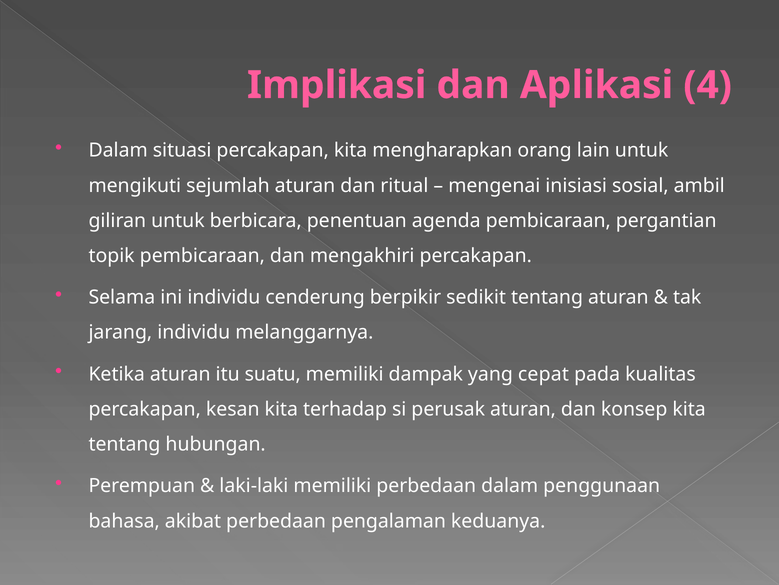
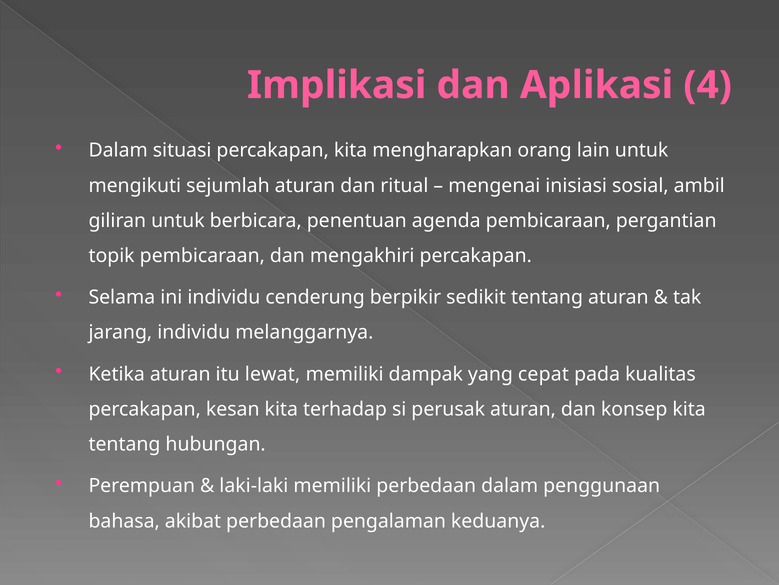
suatu: suatu -> lewat
